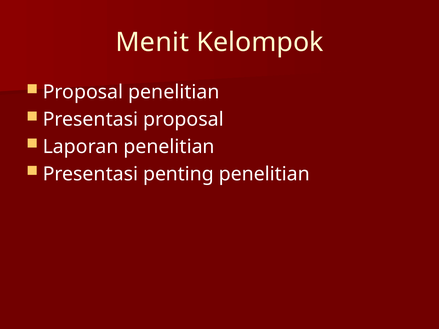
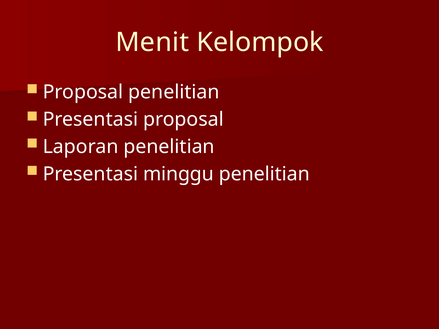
penting: penting -> minggu
